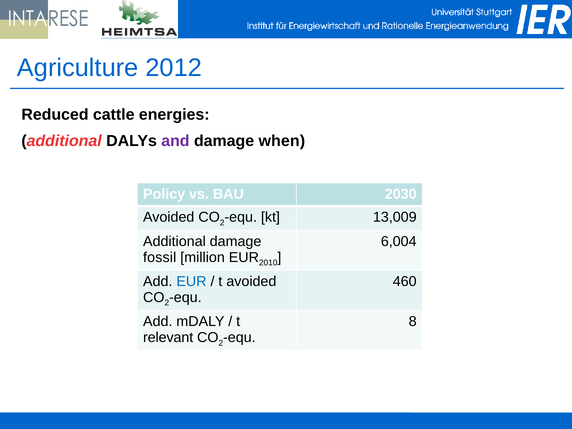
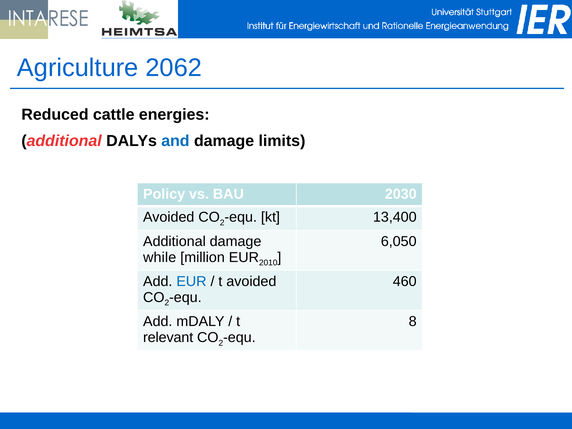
2012: 2012 -> 2062
and colour: purple -> blue
when: when -> limits
13,009: 13,009 -> 13,400
6,004: 6,004 -> 6,050
fossil: fossil -> while
